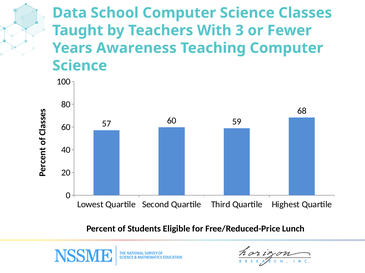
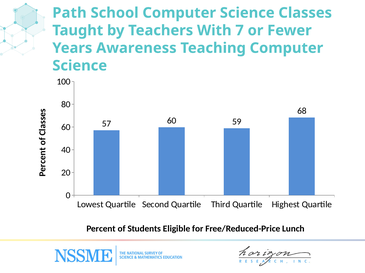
Data: Data -> Path
3: 3 -> 7
